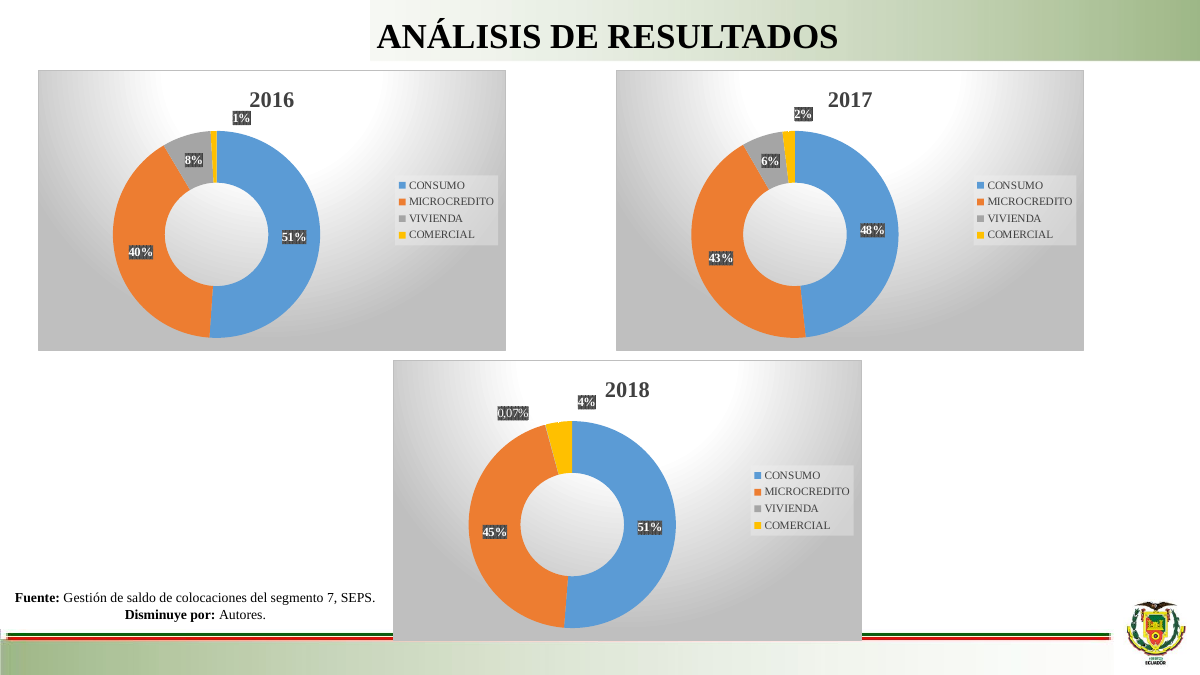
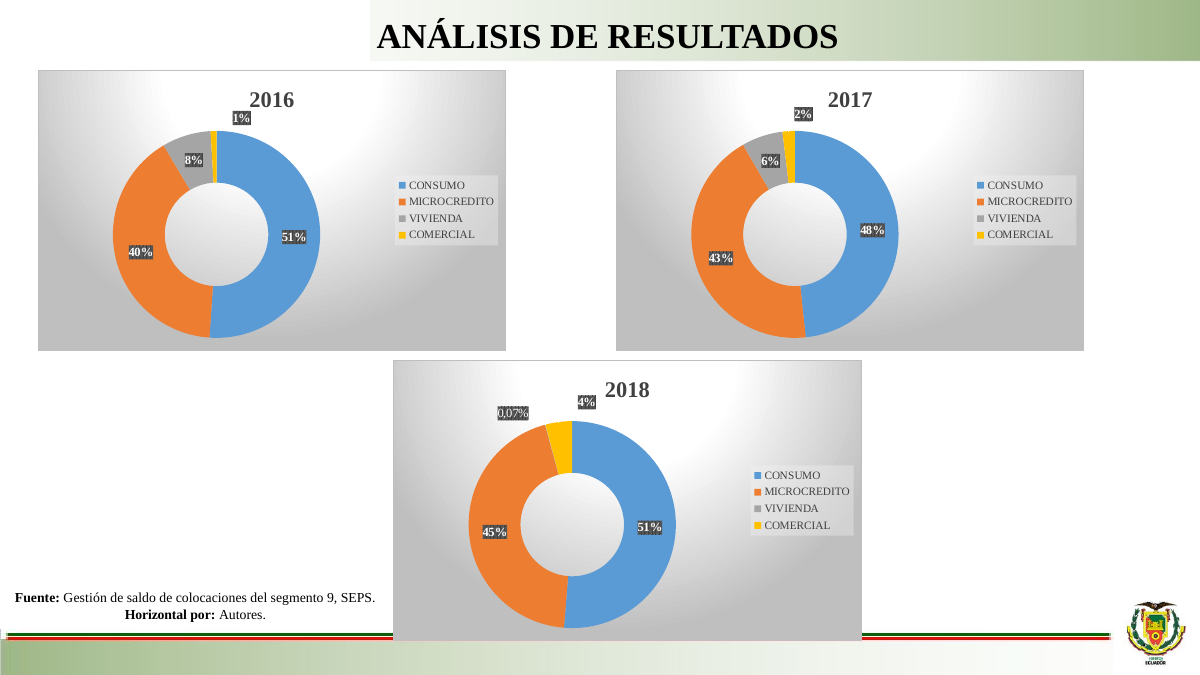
7: 7 -> 9
Disminuye: Disminuye -> Horizontal
